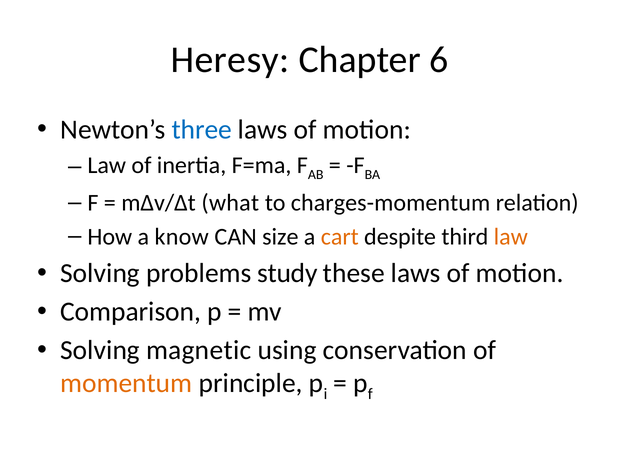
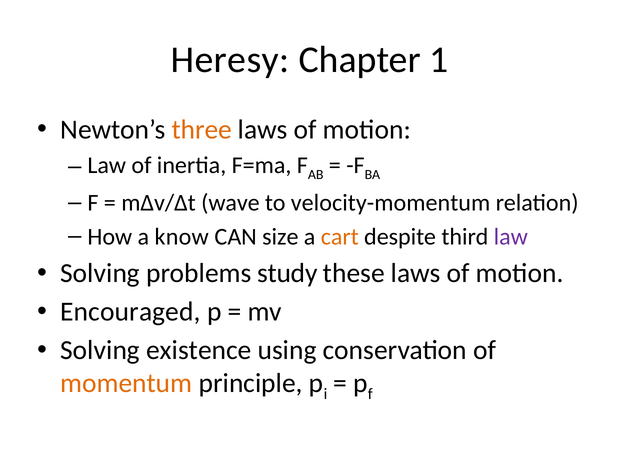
6: 6 -> 1
three colour: blue -> orange
what: what -> wave
charges-momentum: charges-momentum -> velocity-momentum
law at (511, 237) colour: orange -> purple
Comparison: Comparison -> Encouraged
magnetic: magnetic -> existence
